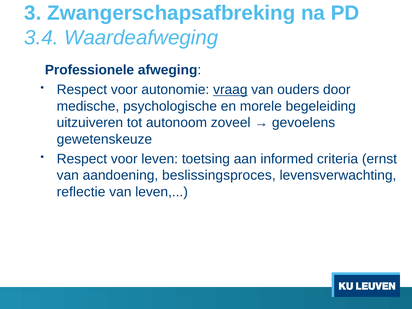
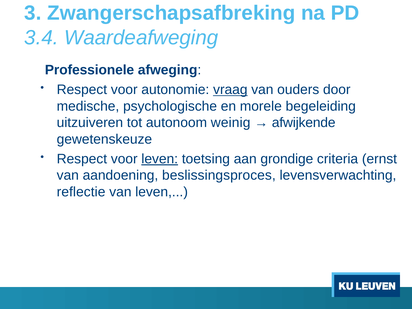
zoveel: zoveel -> weinig
gevoelens: gevoelens -> afwijkende
leven at (160, 159) underline: none -> present
informed: informed -> grondige
